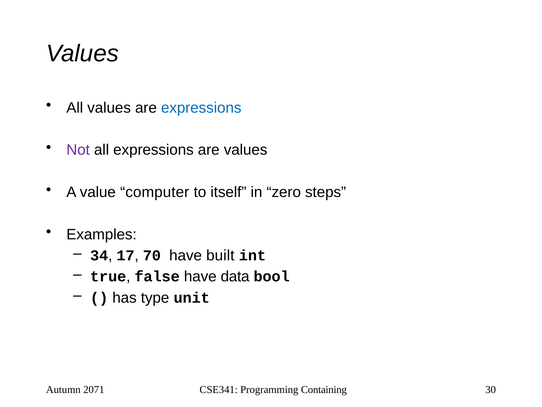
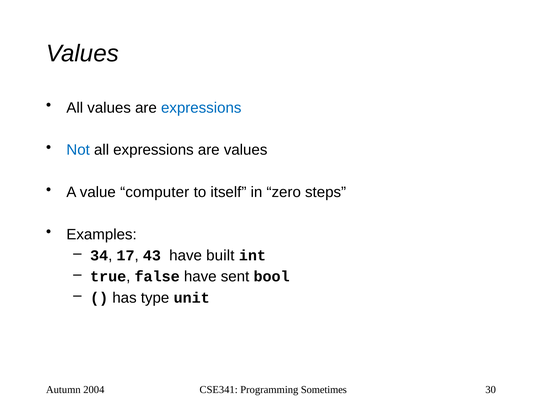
Not colour: purple -> blue
70: 70 -> 43
data: data -> sent
2071: 2071 -> 2004
Containing: Containing -> Sometimes
